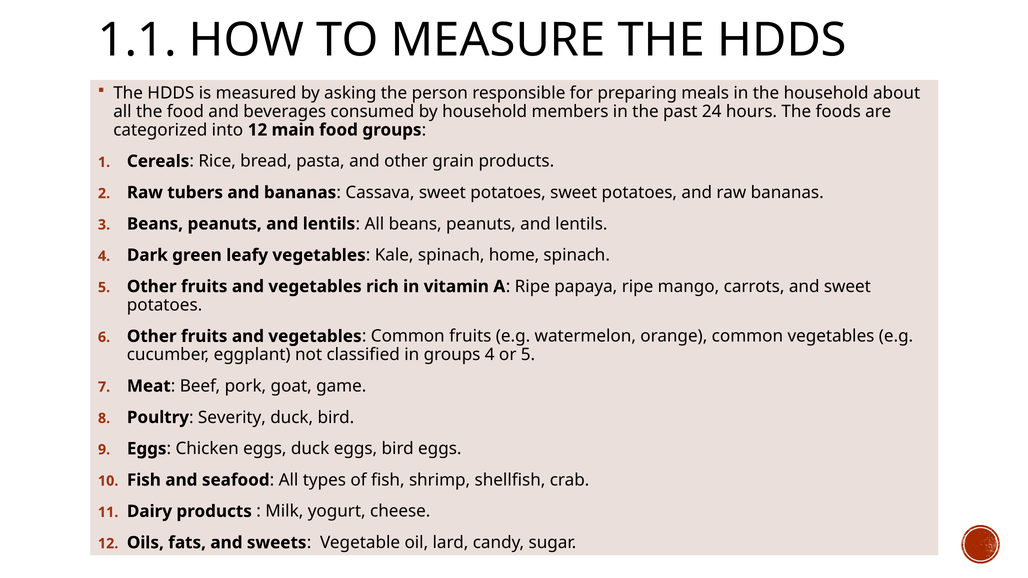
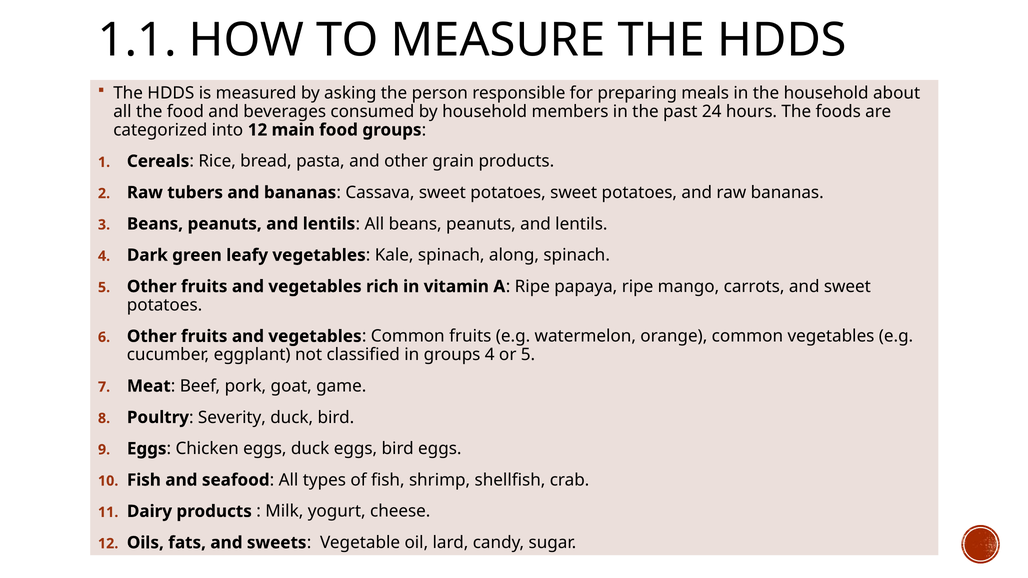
home: home -> along
